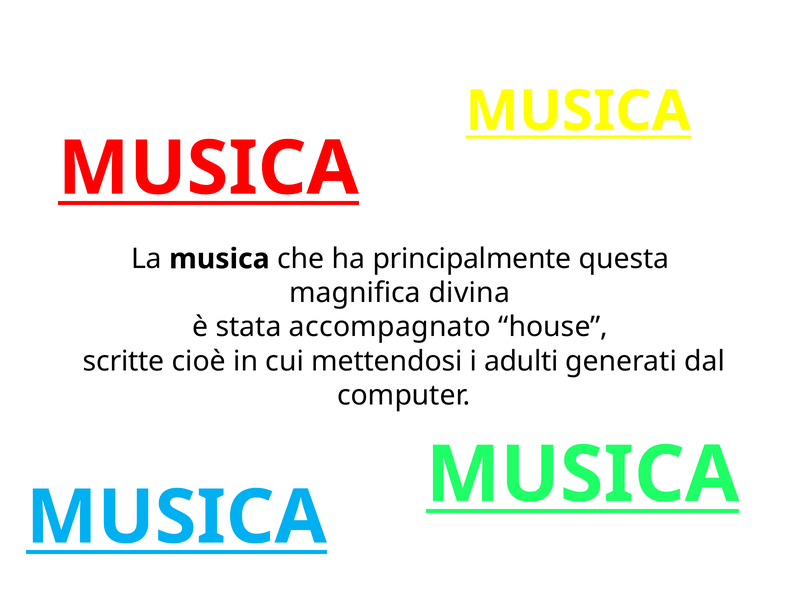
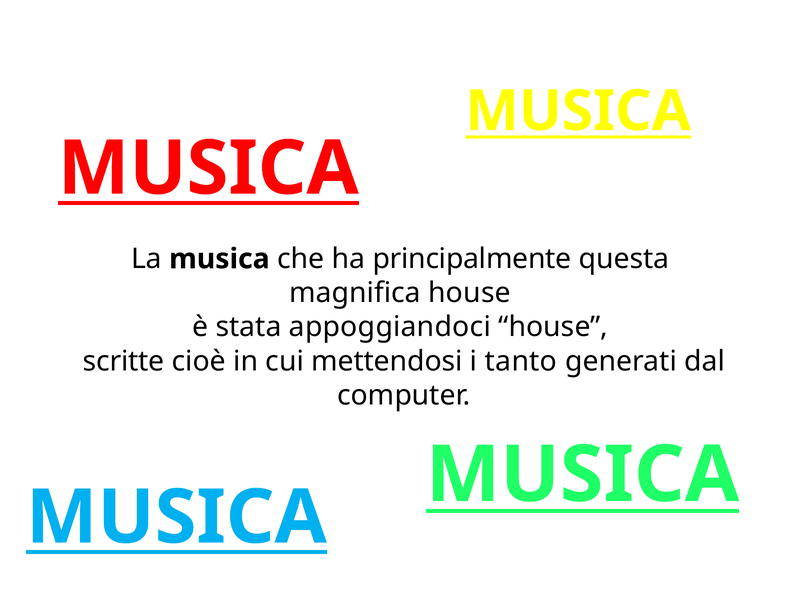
magnifica divina: divina -> house
accompagnato: accompagnato -> appoggiandoci
adulti: adulti -> tanto
